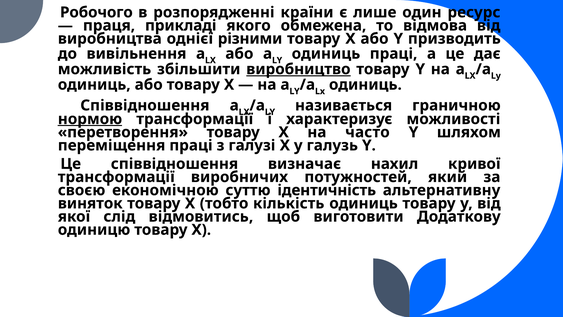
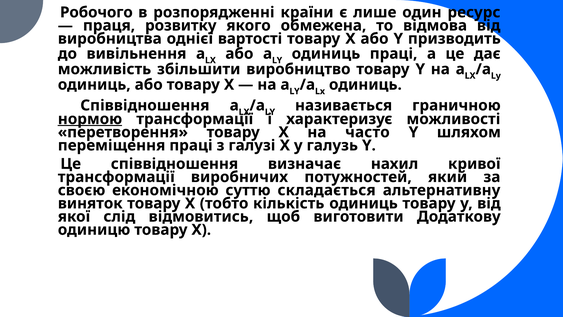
прикладі: прикладі -> розвитку
різними: різними -> вартості
виробництво underline: present -> none
ідентичність: ідентичність -> складається
